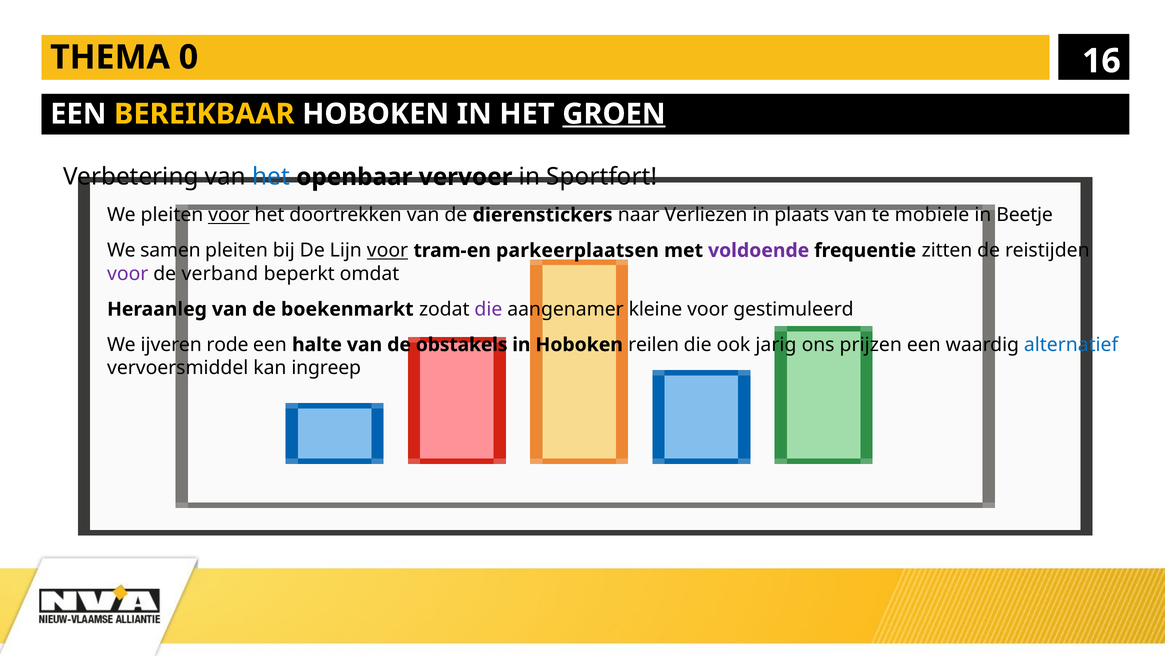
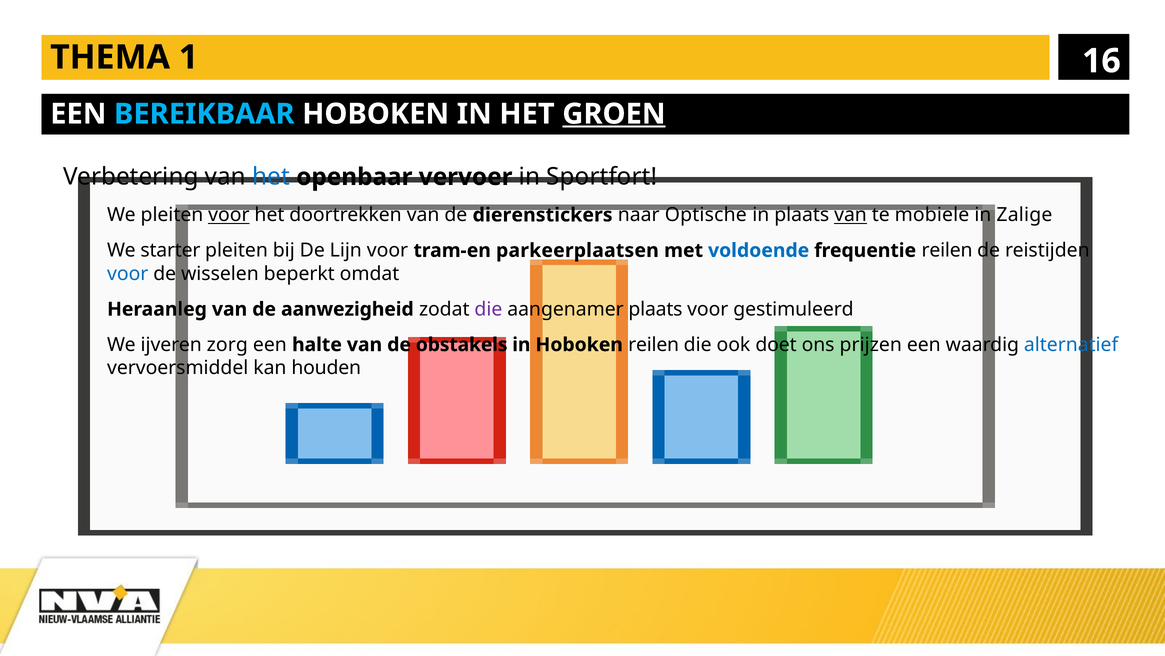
0: 0 -> 1
BEREIKBAAR colour: yellow -> light blue
Verliezen: Verliezen -> Optische
van at (851, 215) underline: none -> present
Beetje: Beetje -> Zalige
samen: samen -> starter
voor at (387, 250) underline: present -> none
voldoende colour: purple -> blue
frequentie zitten: zitten -> reilen
voor at (128, 274) colour: purple -> blue
verband: verband -> wisselen
boekenmarkt: boekenmarkt -> aanwezigheid
aangenamer kleine: kleine -> plaats
rode: rode -> zorg
jarig: jarig -> doet
ingreep: ingreep -> houden
